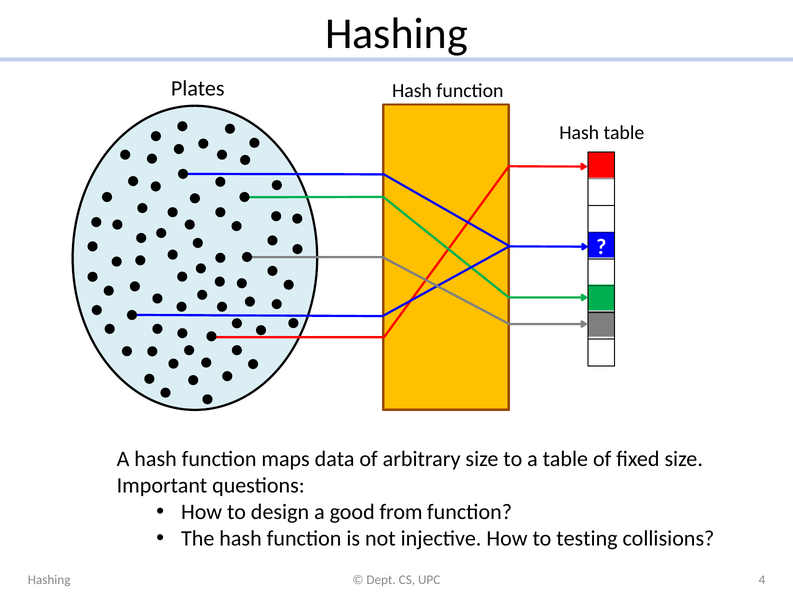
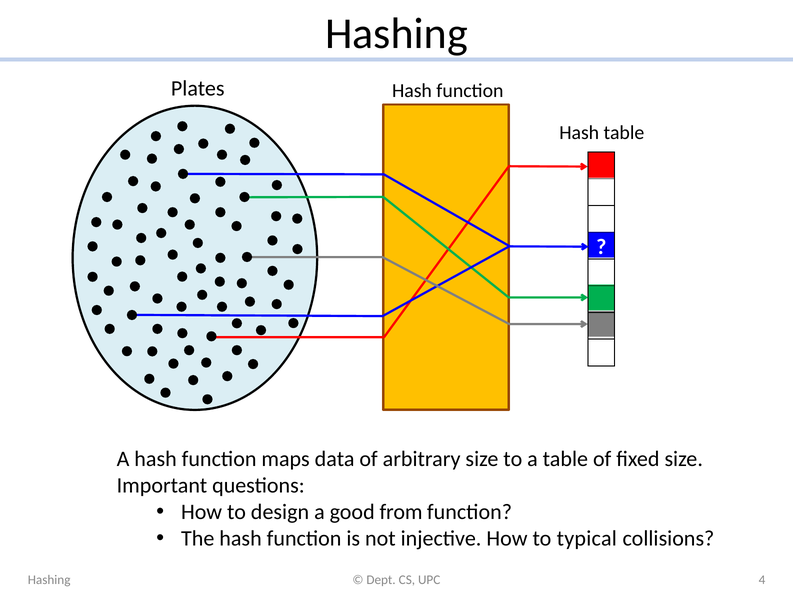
testing: testing -> typical
